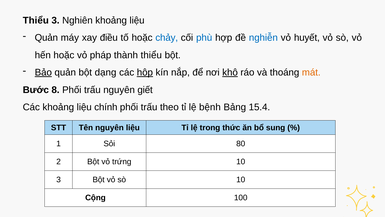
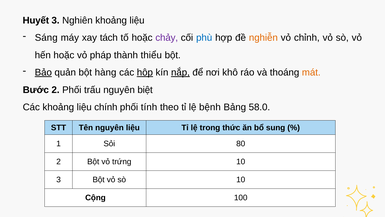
Thiểu at (36, 20): Thiểu -> Huyết
Quản at (46, 38): Quản -> Sáng
điều: điều -> tách
chảy colour: blue -> purple
nghiễn colour: blue -> orange
huyết: huyết -> chỉnh
dạng: dạng -> hàng
nắp underline: none -> present
khô underline: present -> none
Bước 8: 8 -> 2
giết: giết -> biệt
trấu at (149, 107): trấu -> tính
15.4: 15.4 -> 58.0
